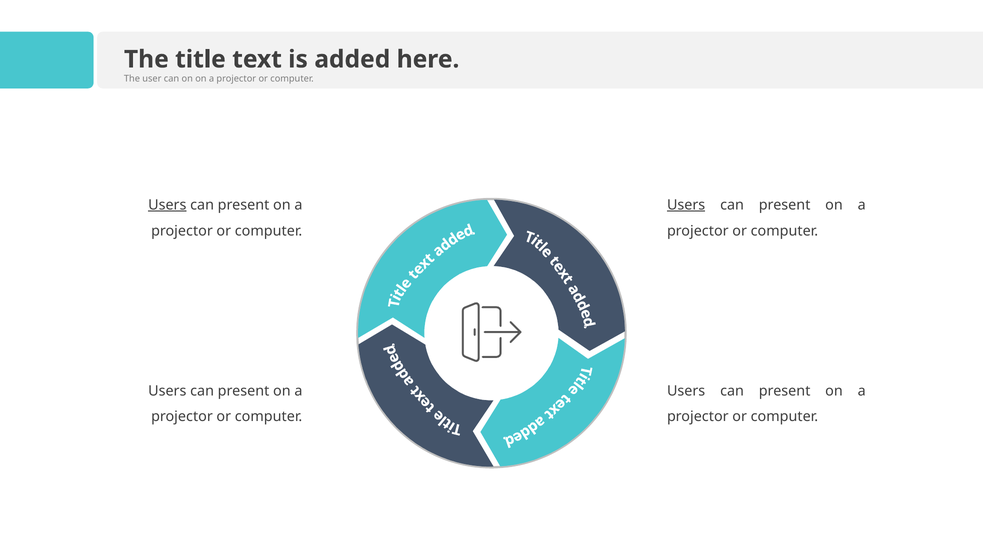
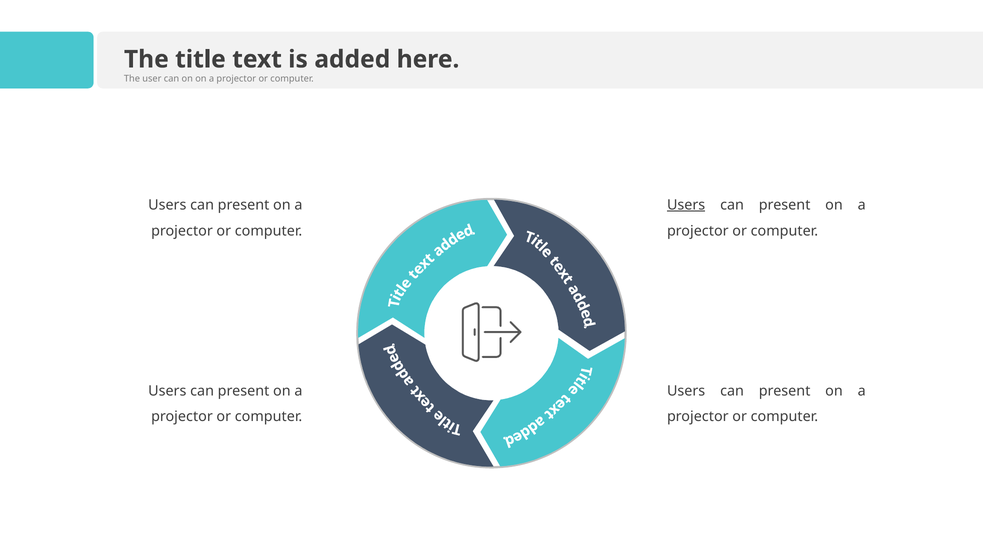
Users at (167, 205) underline: present -> none
